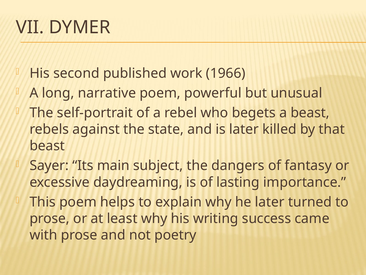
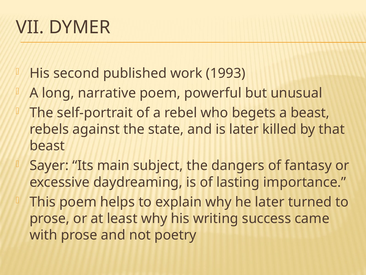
1966: 1966 -> 1993
